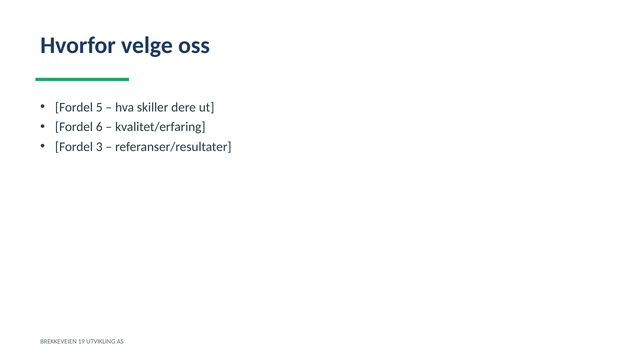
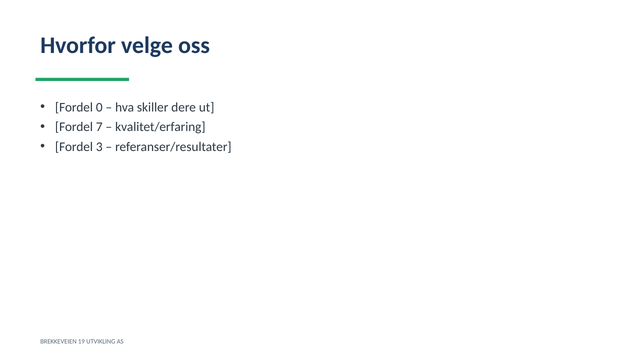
5: 5 -> 0
6: 6 -> 7
